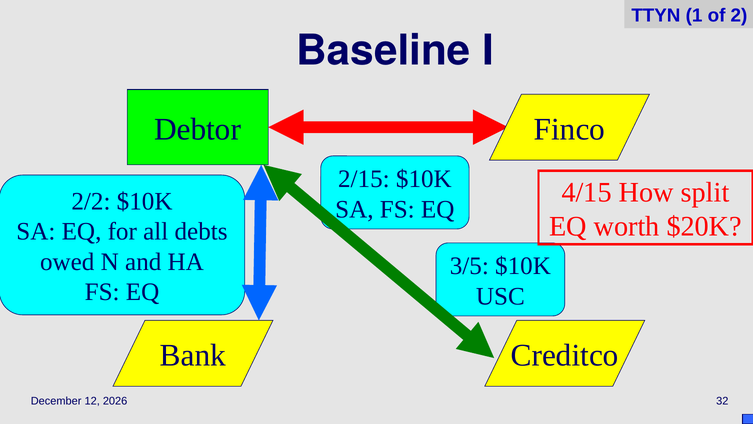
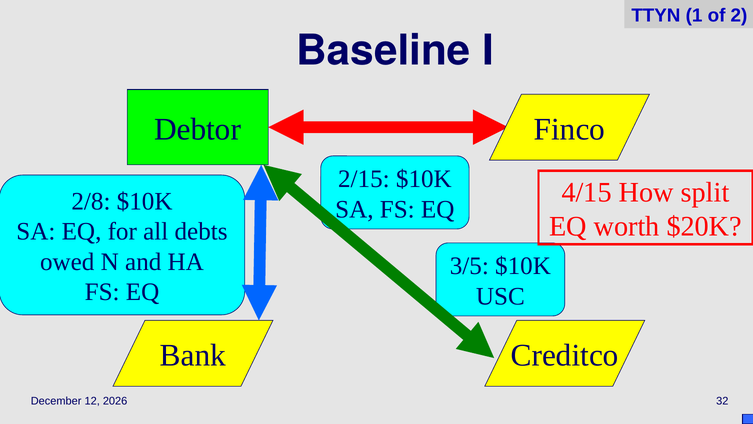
2/2: 2/2 -> 2/8
